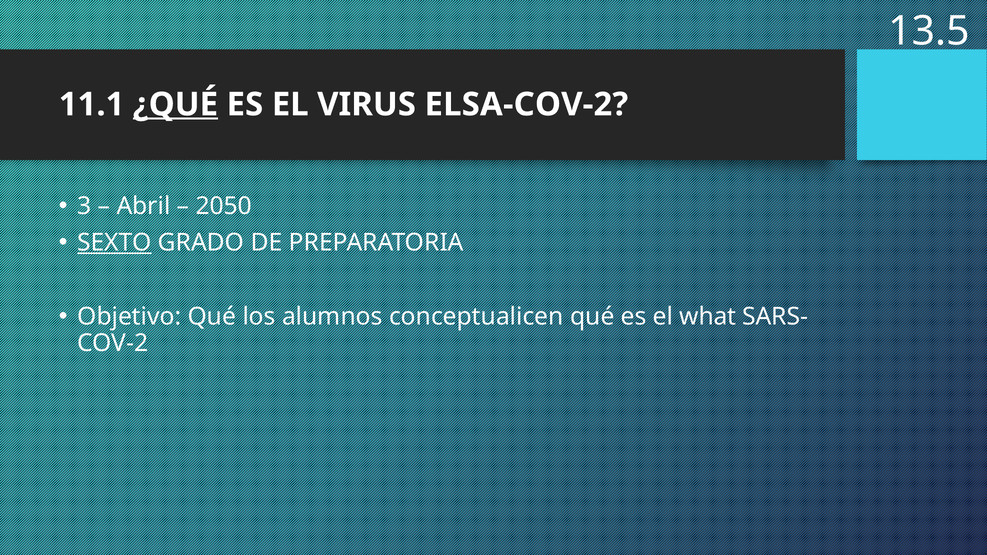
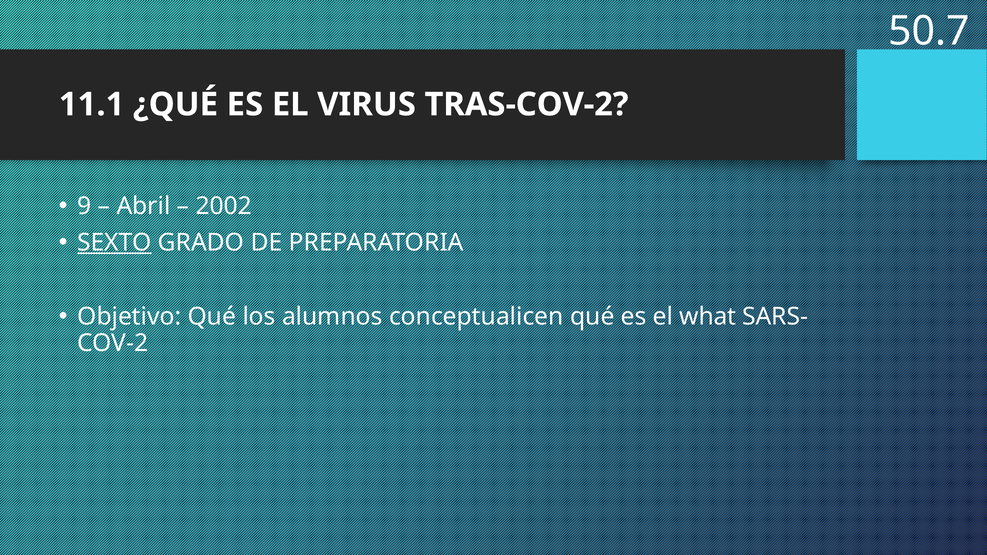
13.5: 13.5 -> 50.7
¿QUÉ underline: present -> none
ELSA-COV-2: ELSA-COV-2 -> TRAS-COV-2
3: 3 -> 9
2050: 2050 -> 2002
